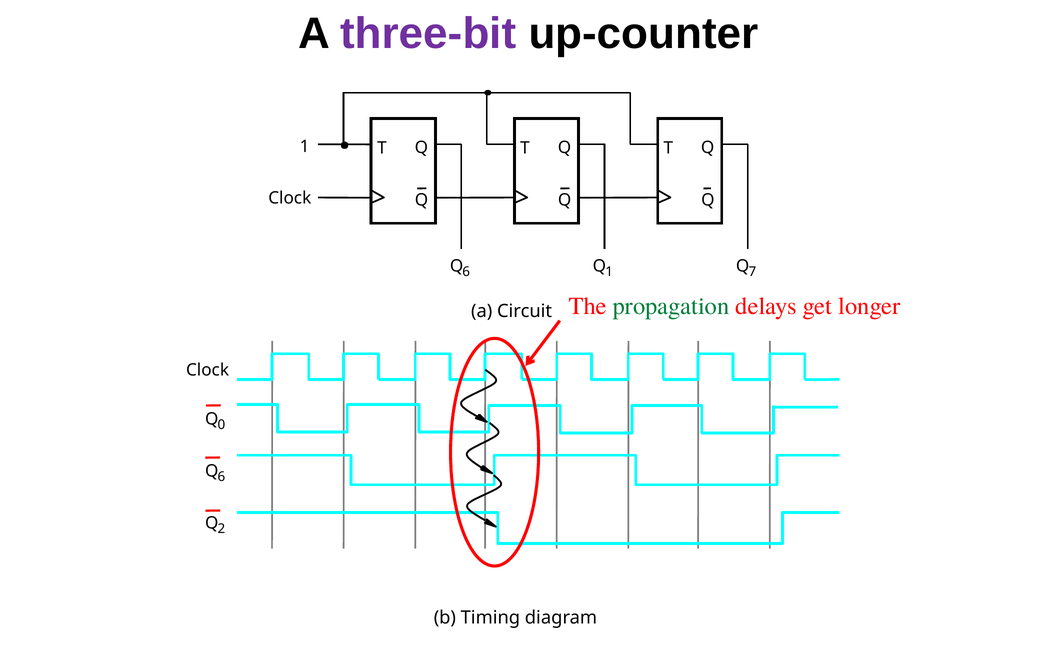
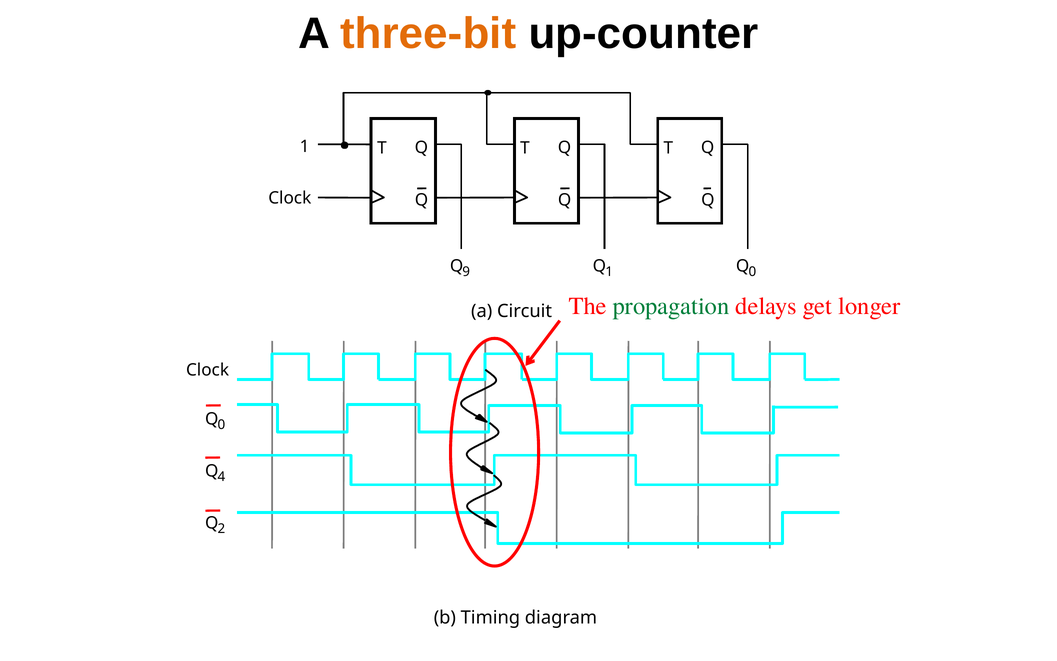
three-bit colour: purple -> orange
6 at (466, 272): 6 -> 9
1 Q 7: 7 -> 0
6 at (221, 477): 6 -> 4
